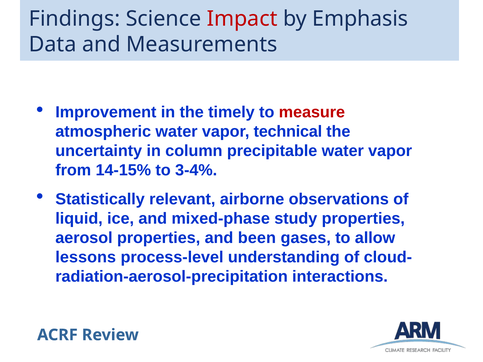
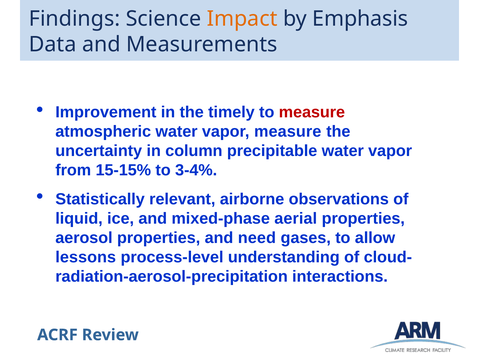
Impact colour: red -> orange
vapor technical: technical -> measure
14-15%: 14-15% -> 15-15%
study: study -> aerial
been: been -> need
